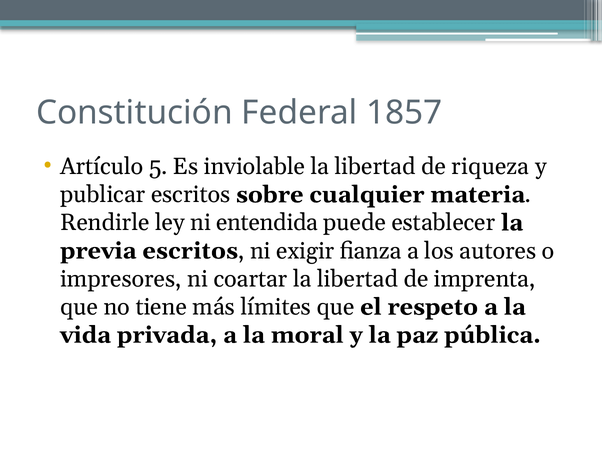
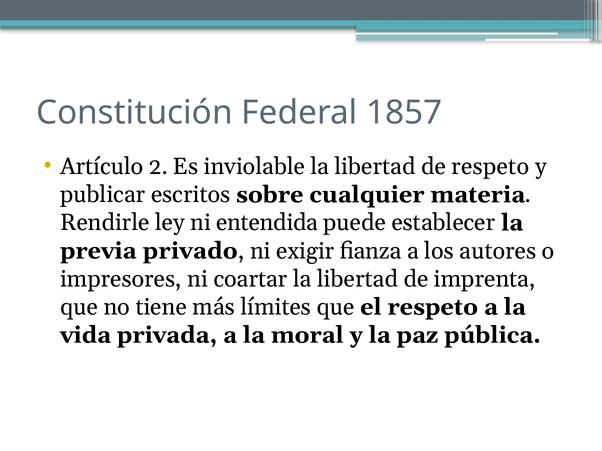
5: 5 -> 2
de riqueza: riqueza -> respeto
previa escritos: escritos -> privado
